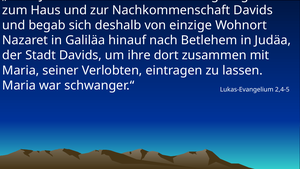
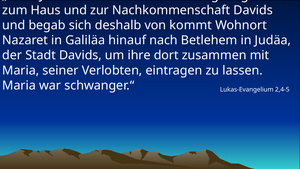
einzige: einzige -> kommt
